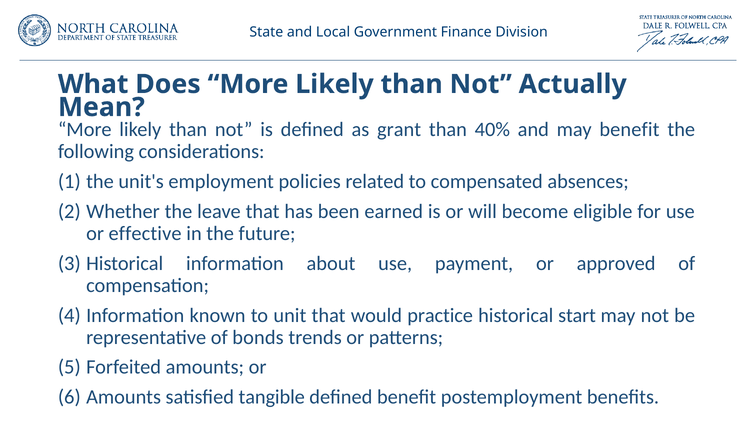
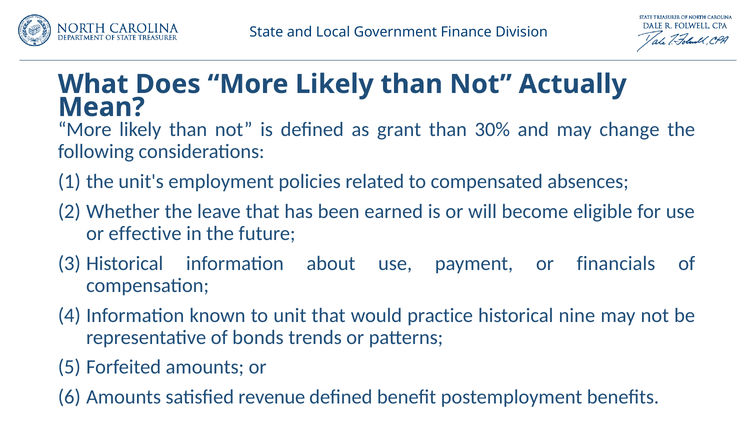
40%: 40% -> 30%
may benefit: benefit -> change
approved: approved -> financials
start: start -> nine
tangible: tangible -> revenue
